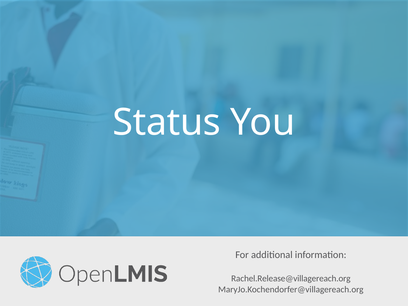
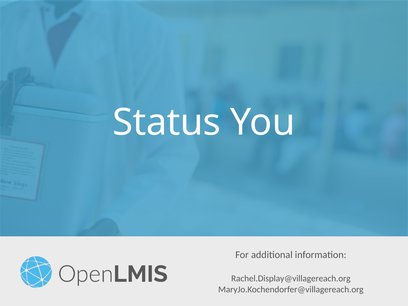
Rachel.Release@villagereach.org: Rachel.Release@villagereach.org -> Rachel.Display@villagereach.org
